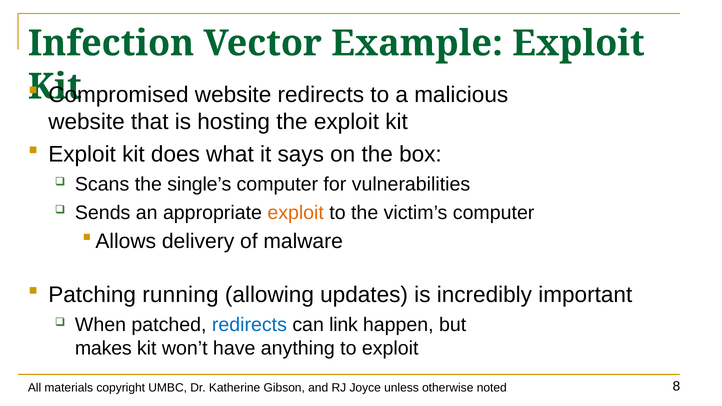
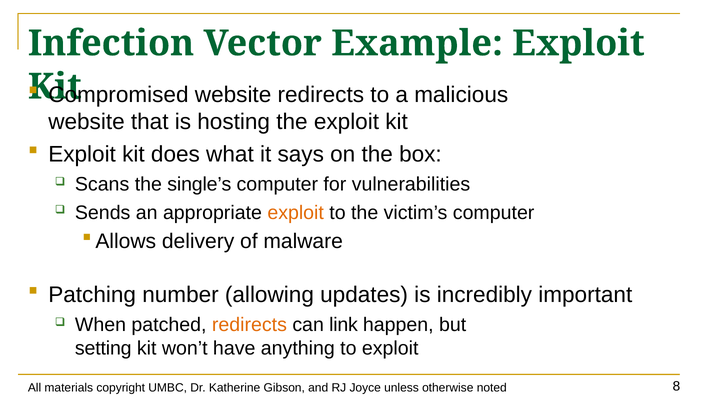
running: running -> number
redirects at (249, 325) colour: blue -> orange
makes: makes -> setting
